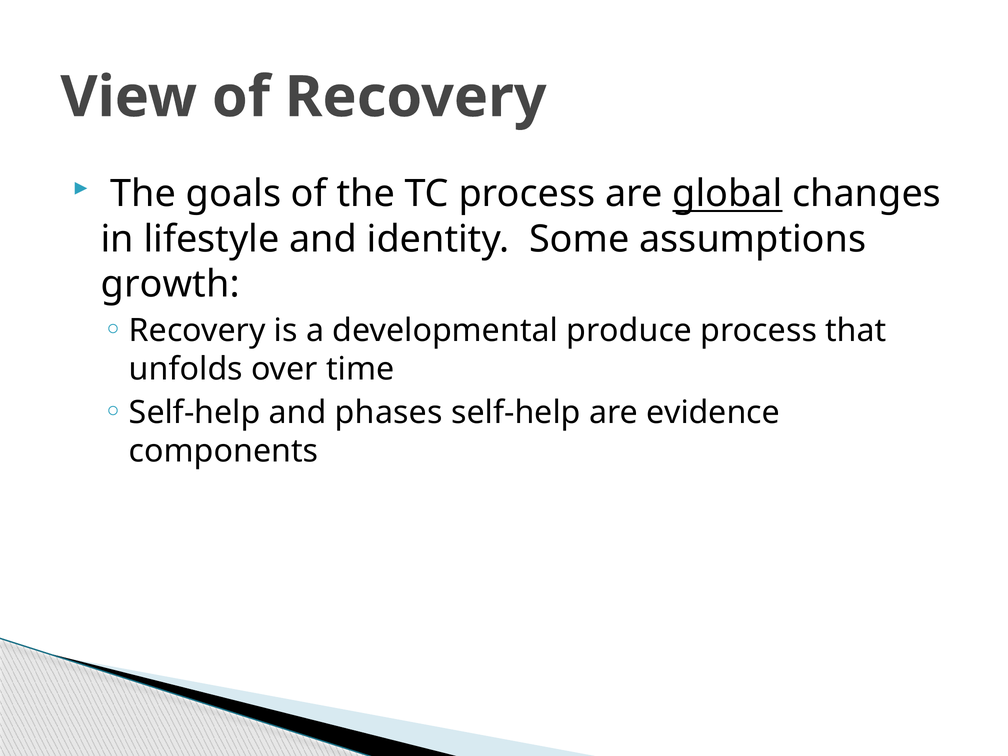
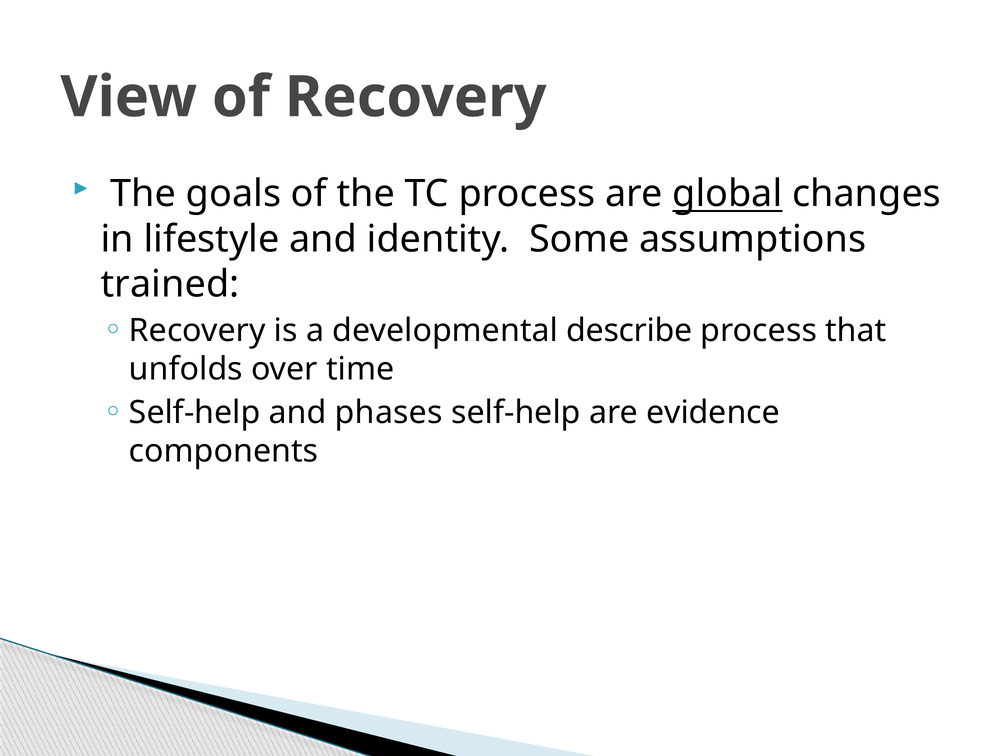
growth: growth -> trained
produce: produce -> describe
